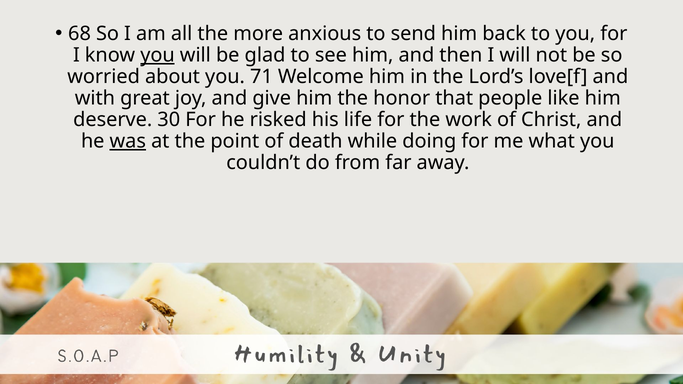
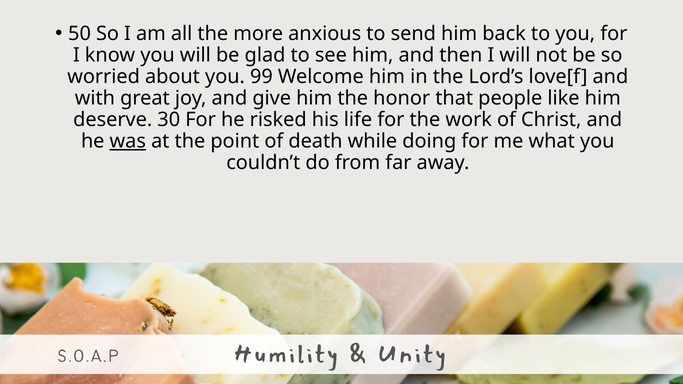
68: 68 -> 50
you at (157, 55) underline: present -> none
71: 71 -> 99
